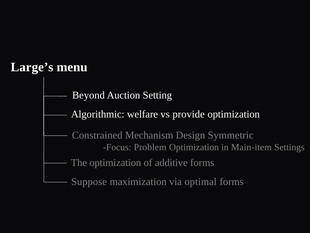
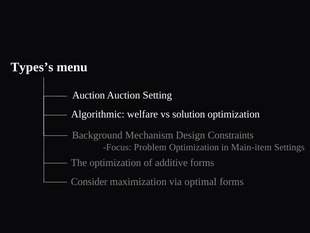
Large’s: Large’s -> Types’s
Beyond at (88, 95): Beyond -> Auction
provide: provide -> solution
Constrained: Constrained -> Background
Symmetric: Symmetric -> Constraints
Suppose: Suppose -> Consider
